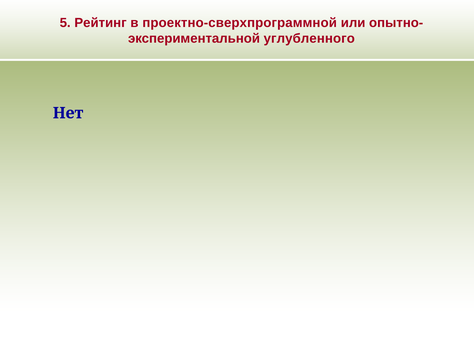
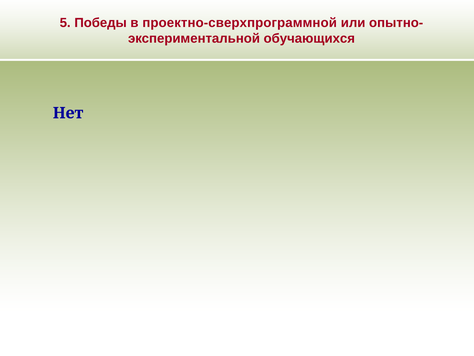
Рейтинг: Рейтинг -> Победы
углубленного: углубленного -> обучающихся
